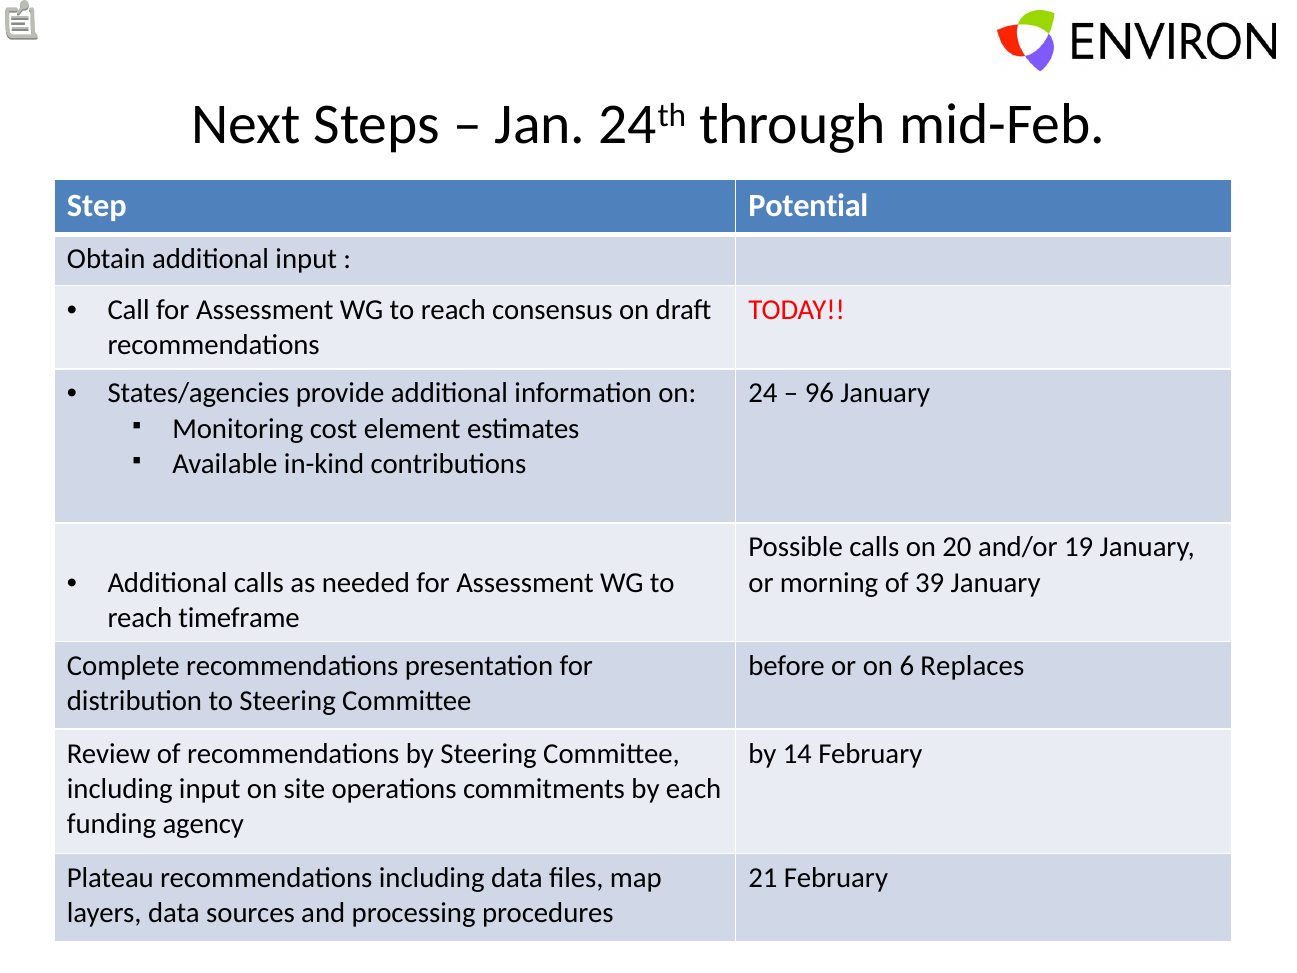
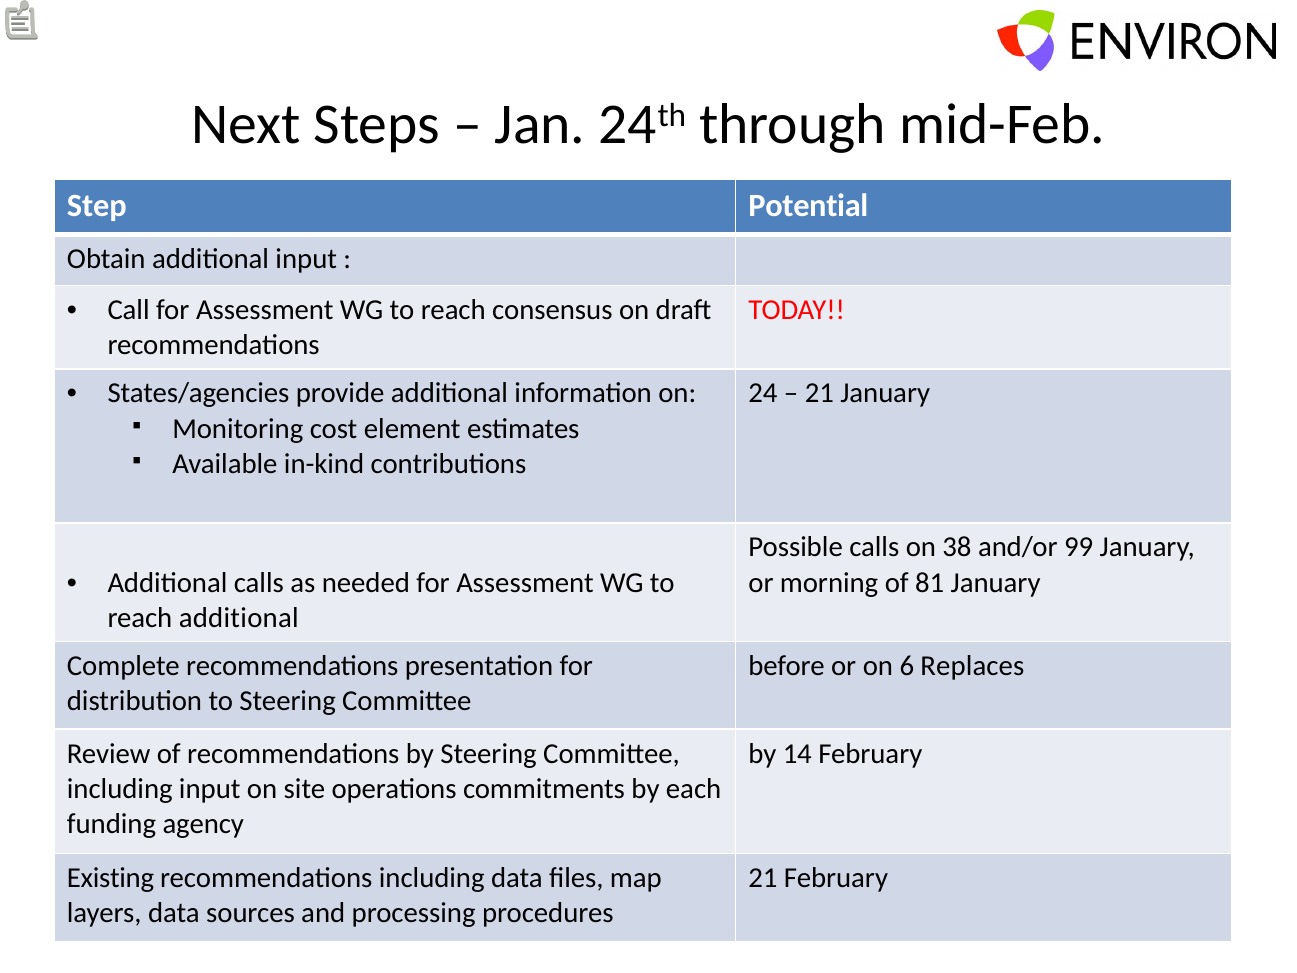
96 at (819, 393): 96 -> 21
20: 20 -> 38
19: 19 -> 99
39: 39 -> 81
reach timeframe: timeframe -> additional
Plateau: Plateau -> Existing
